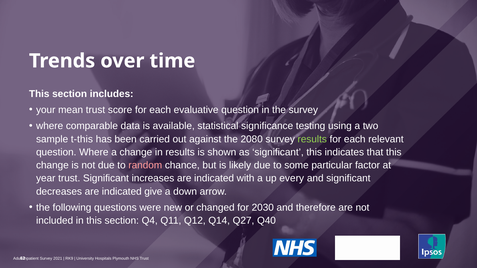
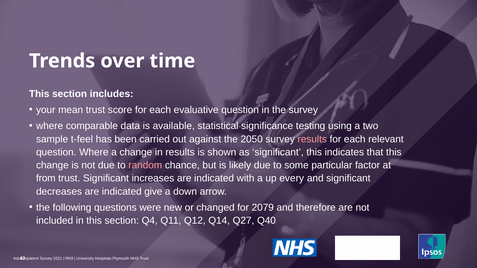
t-this: t-this -> t-feel
2080: 2080 -> 2050
results at (312, 139) colour: light green -> pink
year: year -> from
2030: 2030 -> 2079
